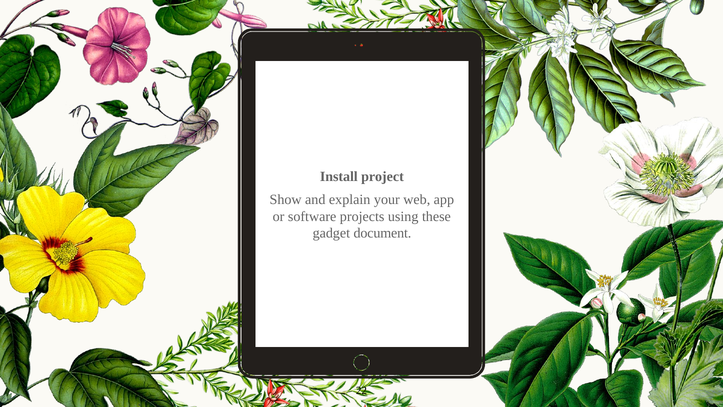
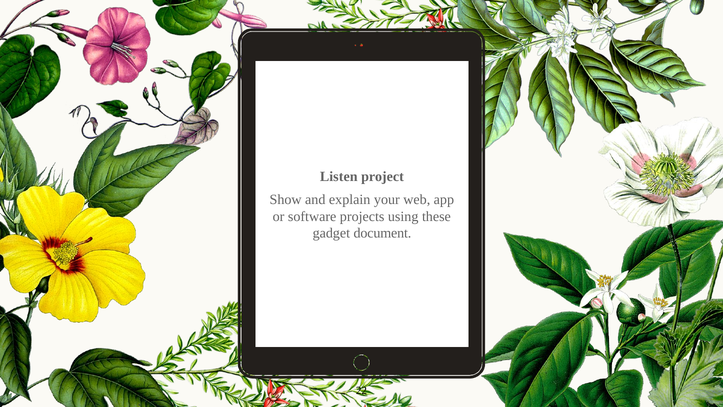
Install: Install -> Listen
